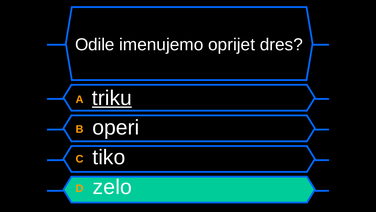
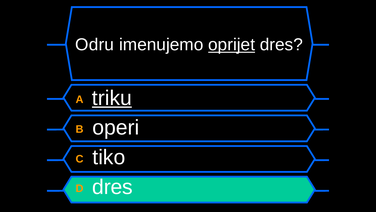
Odile: Odile -> Odru
oprijet underline: none -> present
D zelo: zelo -> dres
